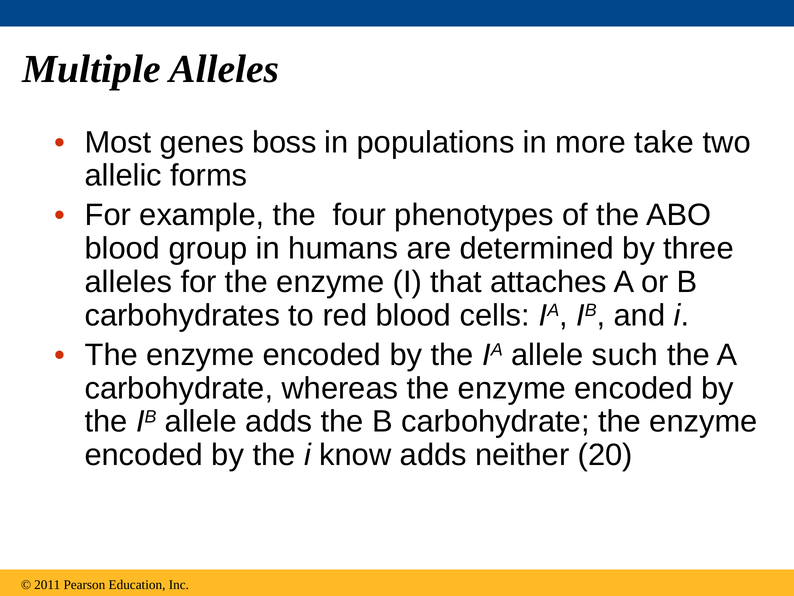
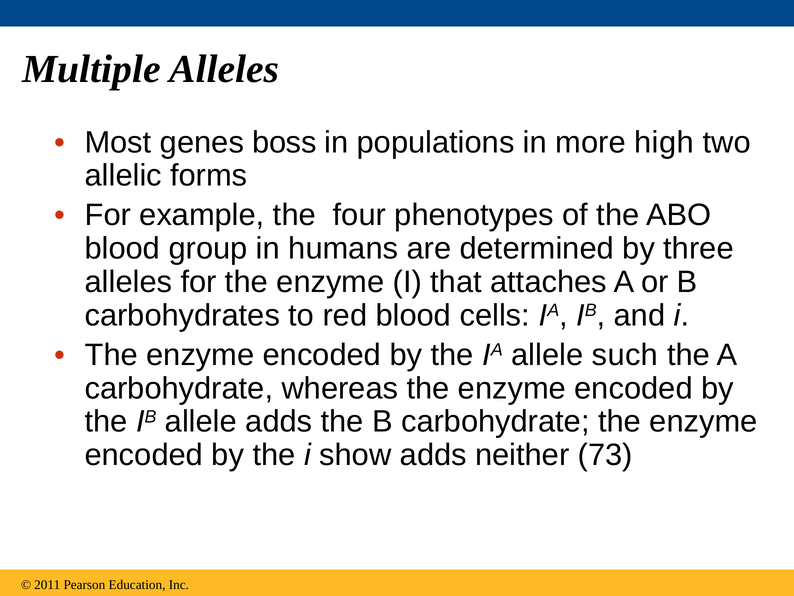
take: take -> high
know: know -> show
20: 20 -> 73
